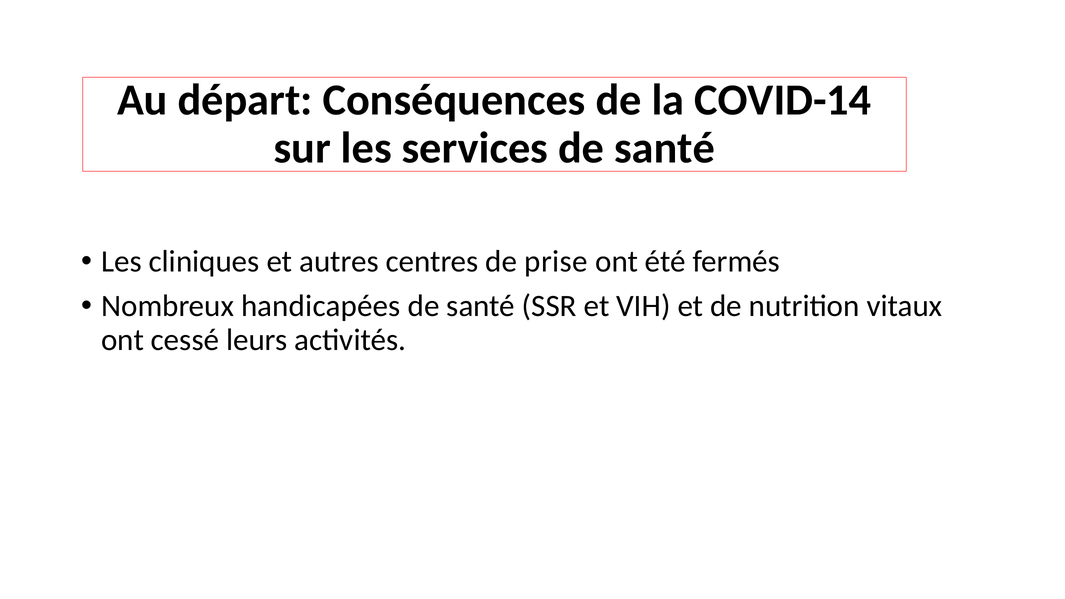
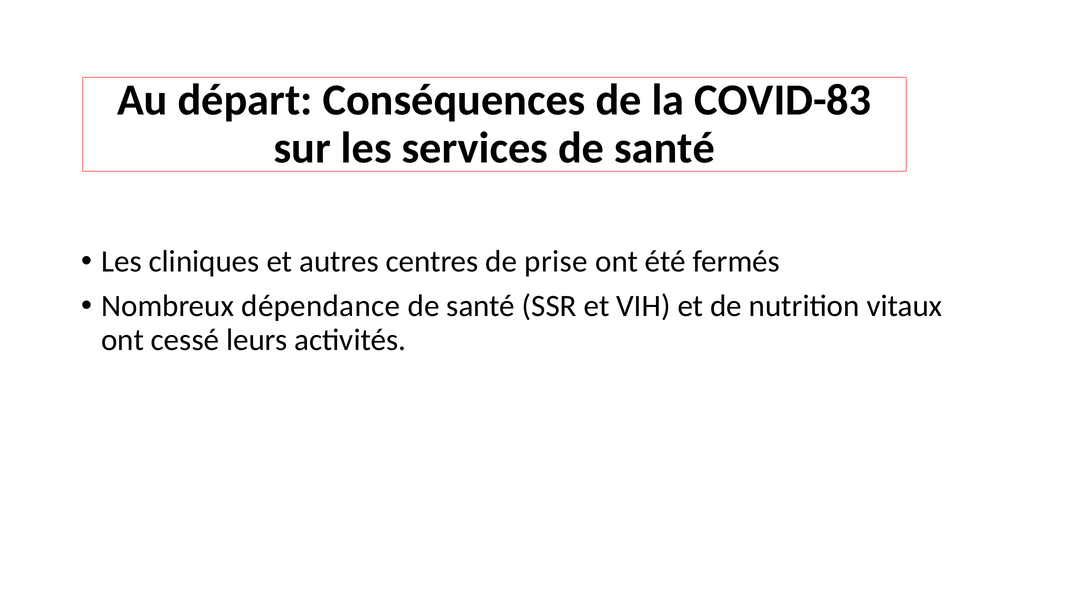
COVID-14: COVID-14 -> COVID-83
handicapées: handicapées -> dépendance
